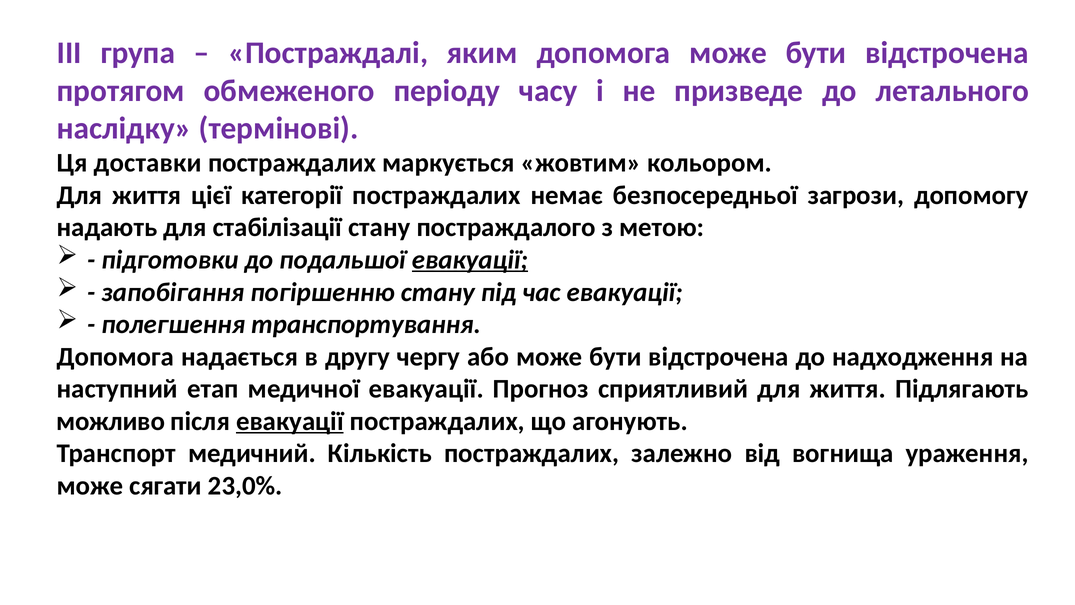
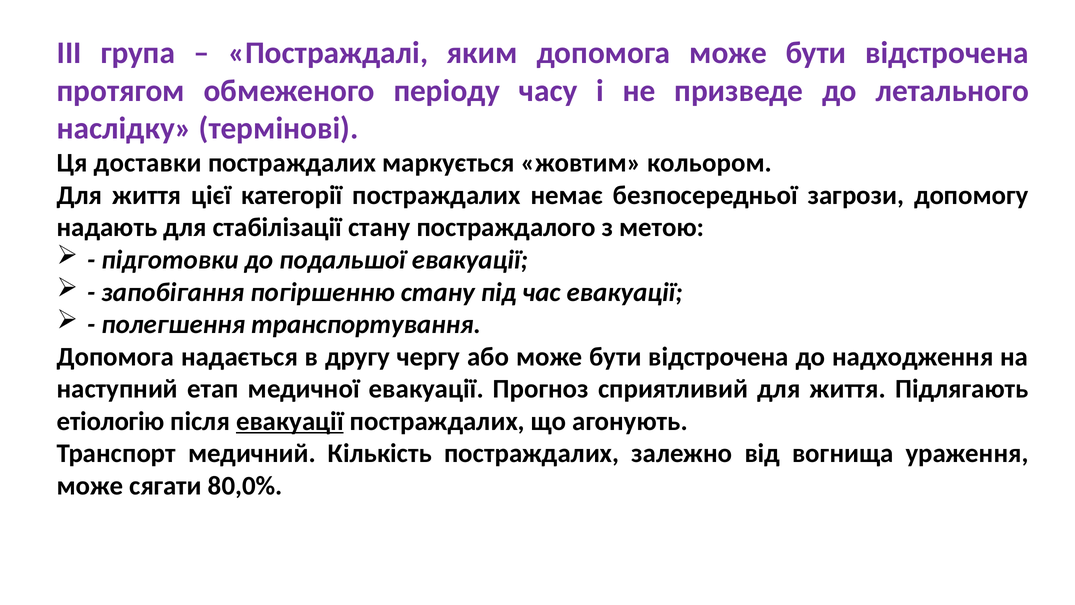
евакуації at (470, 260) underline: present -> none
можливо: можливо -> етіологію
23,0%: 23,0% -> 80,0%
